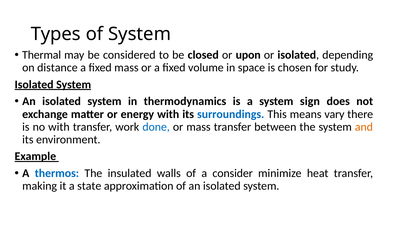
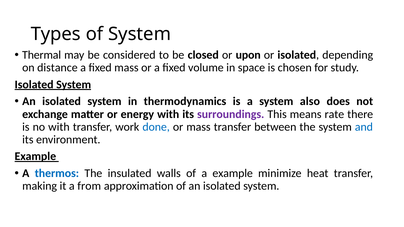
sign: sign -> also
surroundings colour: blue -> purple
vary: vary -> rate
and colour: orange -> blue
a consider: consider -> example
state: state -> from
